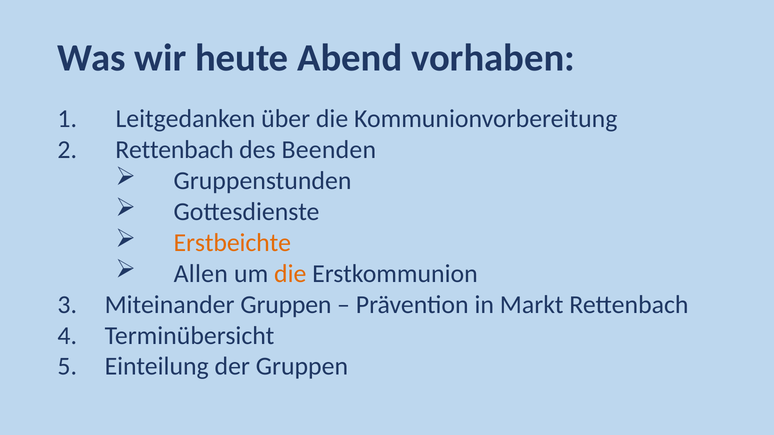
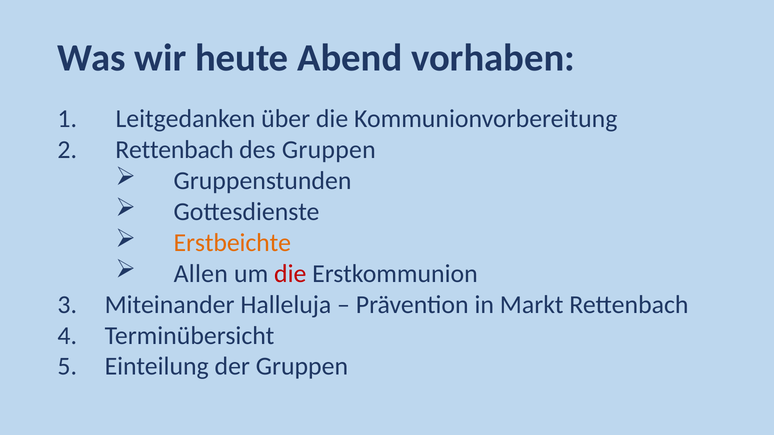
des Beenden: Beenden -> Gruppen
die at (290, 274) colour: orange -> red
Miteinander Gruppen: Gruppen -> Halleluja
